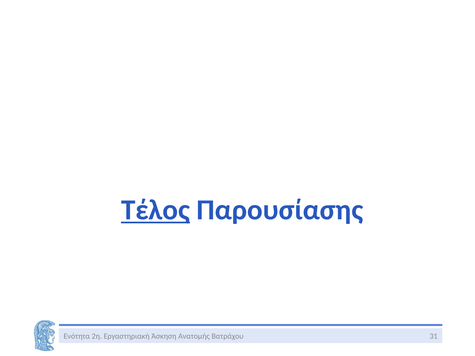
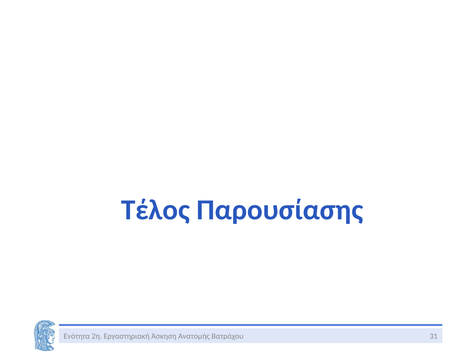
Τέλος underline: present -> none
